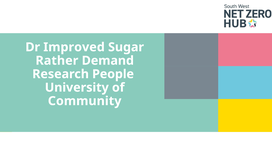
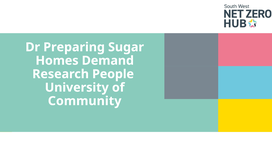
Improved: Improved -> Preparing
Rather: Rather -> Homes
